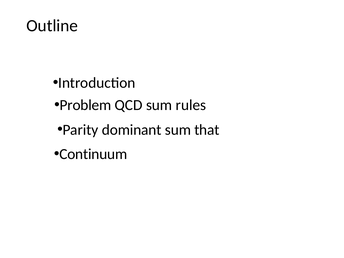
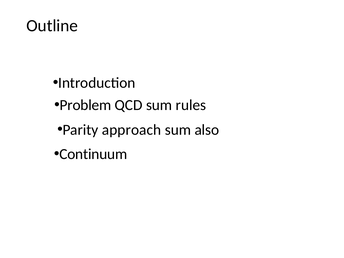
dominant: dominant -> approach
that: that -> also
